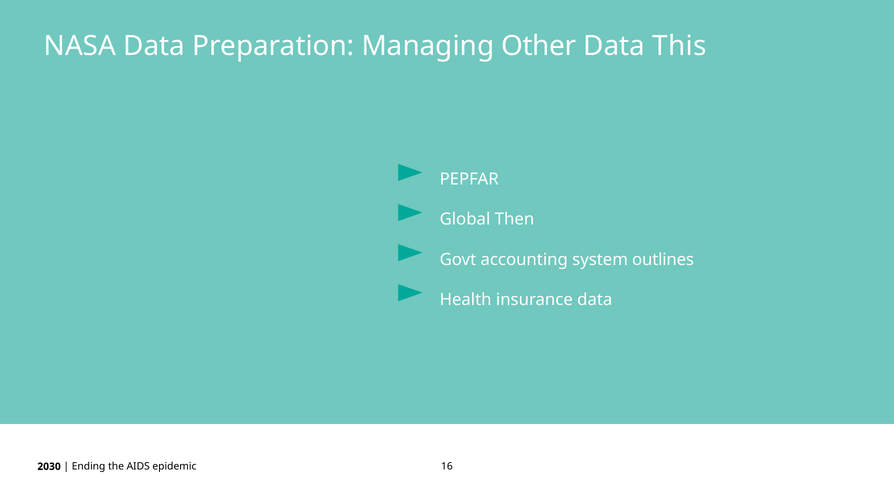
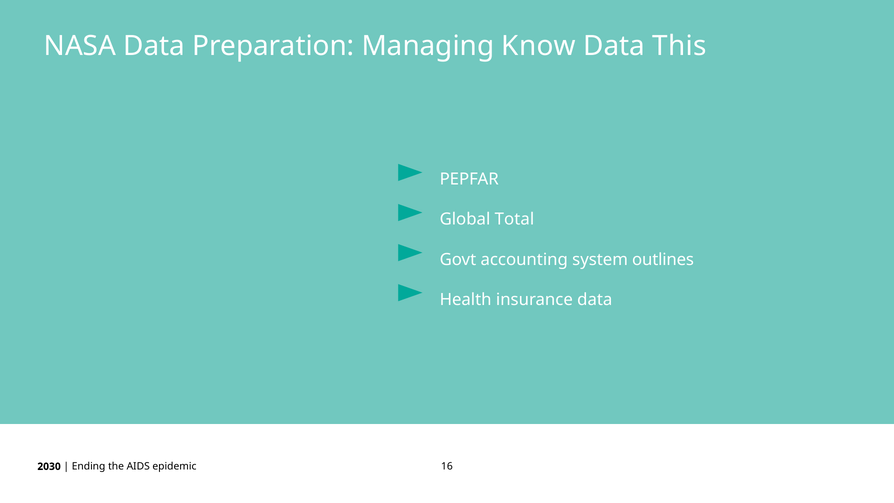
Other: Other -> Know
Then: Then -> Total
